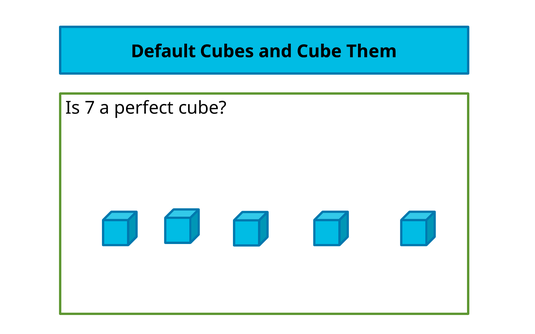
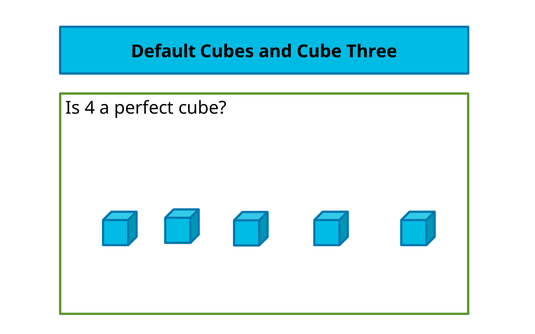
Them: Them -> Three
7: 7 -> 4
